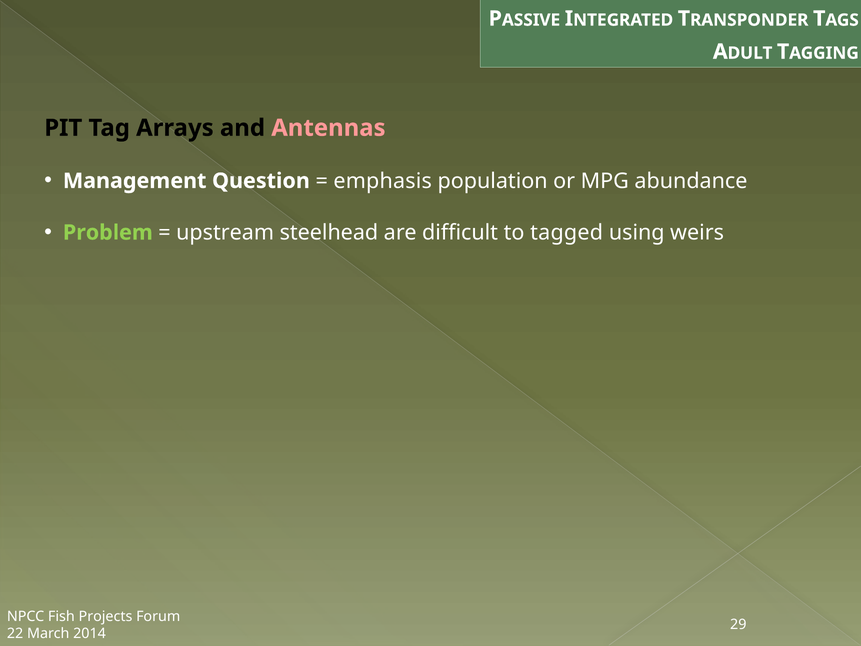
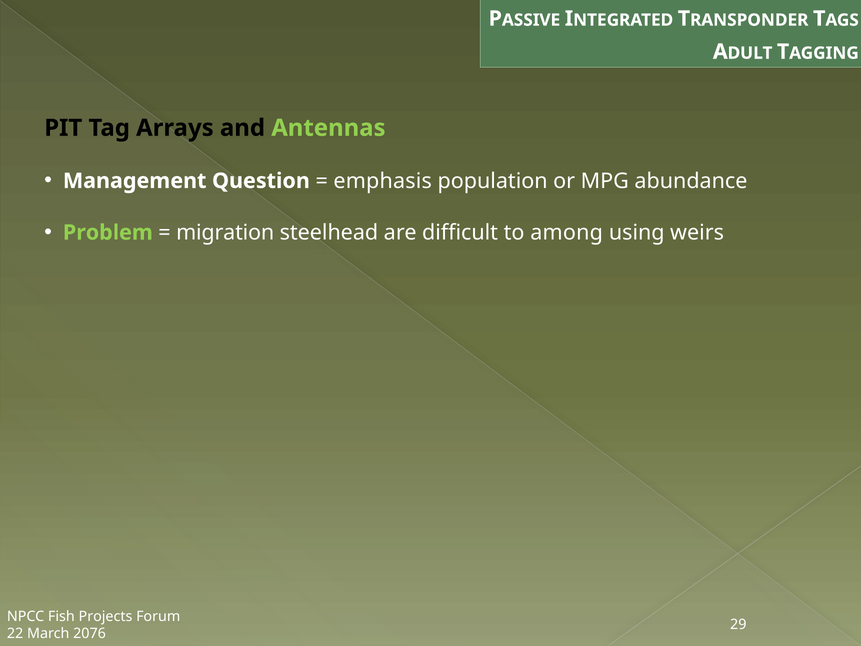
Antennas colour: pink -> light green
upstream: upstream -> migration
tagged: tagged -> among
2014: 2014 -> 2076
